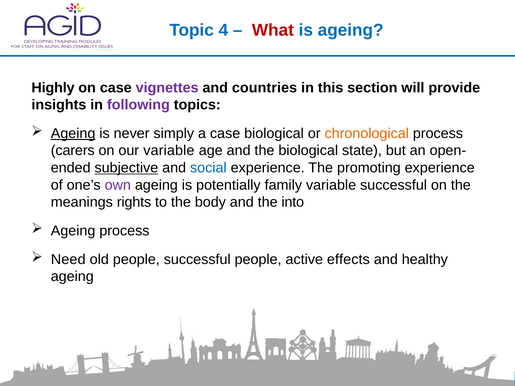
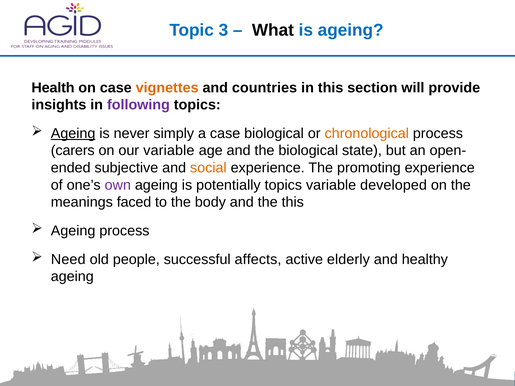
4: 4 -> 3
What colour: red -> black
Highly: Highly -> Health
vignettes colour: purple -> orange
subjective underline: present -> none
social colour: blue -> orange
potentially family: family -> topics
variable successful: successful -> developed
rights: rights -> faced
the into: into -> this
successful people: people -> affects
effects: effects -> elderly
